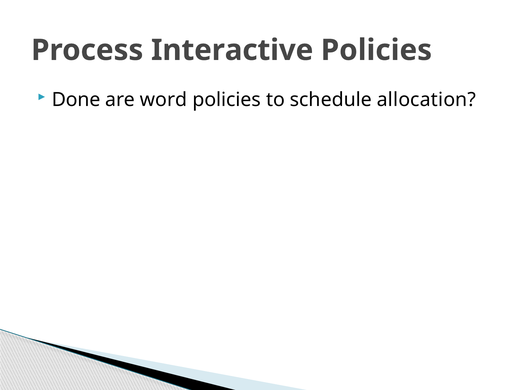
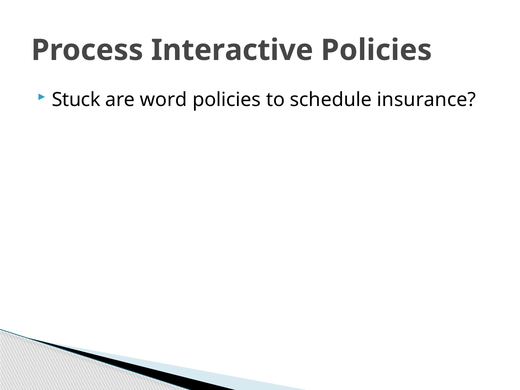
Done: Done -> Stuck
allocation: allocation -> insurance
